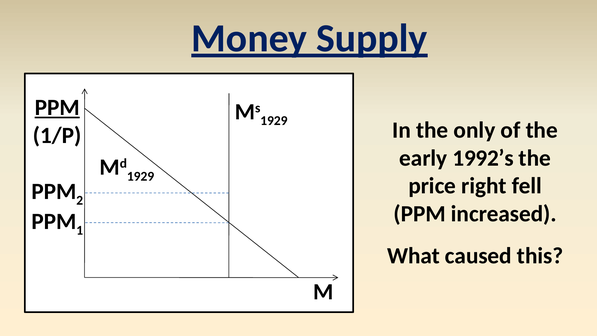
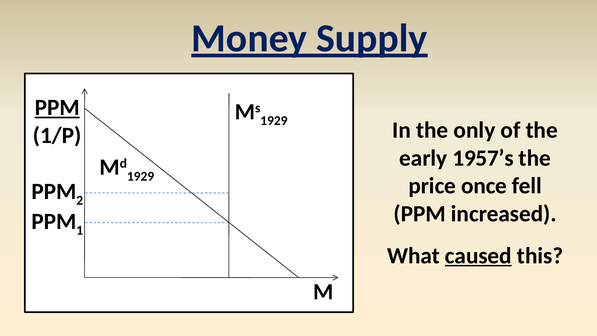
1992’s: 1992’s -> 1957’s
right: right -> once
caused underline: none -> present
